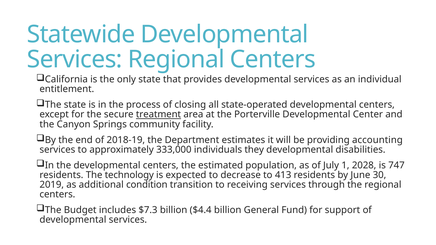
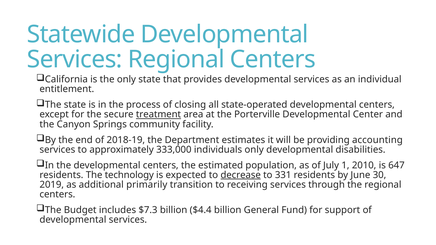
individuals they: they -> only
2028: 2028 -> 2010
747: 747 -> 647
decrease underline: none -> present
413: 413 -> 331
condition: condition -> primarily
